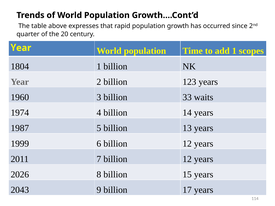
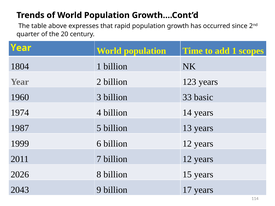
waits: waits -> basic
